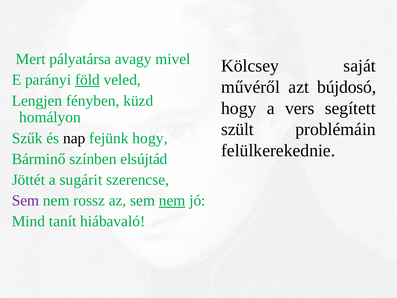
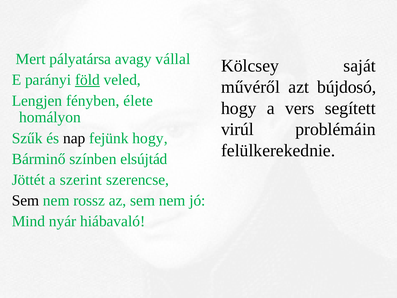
mivel: mivel -> vállal
küzd: küzd -> élete
szült: szült -> virúl
sugárit: sugárit -> szerint
Sem at (25, 200) colour: purple -> black
nem at (172, 200) underline: present -> none
tanít: tanít -> nyár
